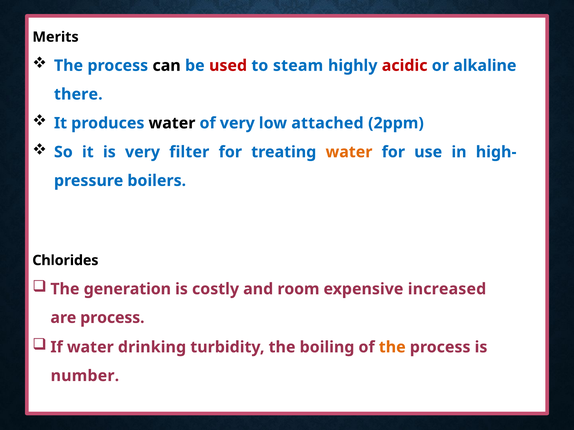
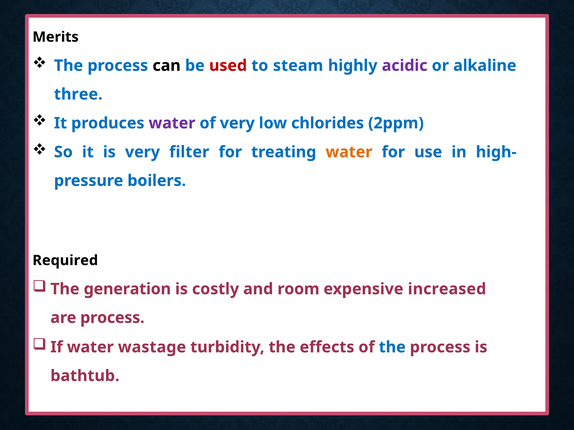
acidic colour: red -> purple
there: there -> three
water at (172, 123) colour: black -> purple
attached: attached -> chlorides
Chlorides: Chlorides -> Required
drinking: drinking -> wastage
boiling: boiling -> effects
the at (392, 348) colour: orange -> blue
number: number -> bathtub
